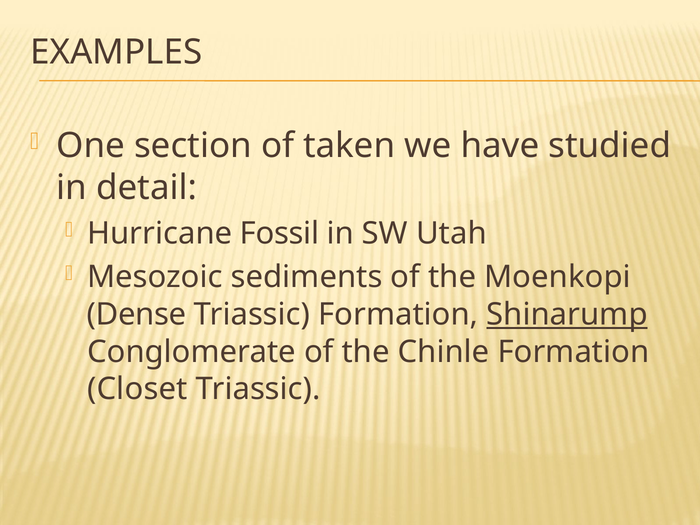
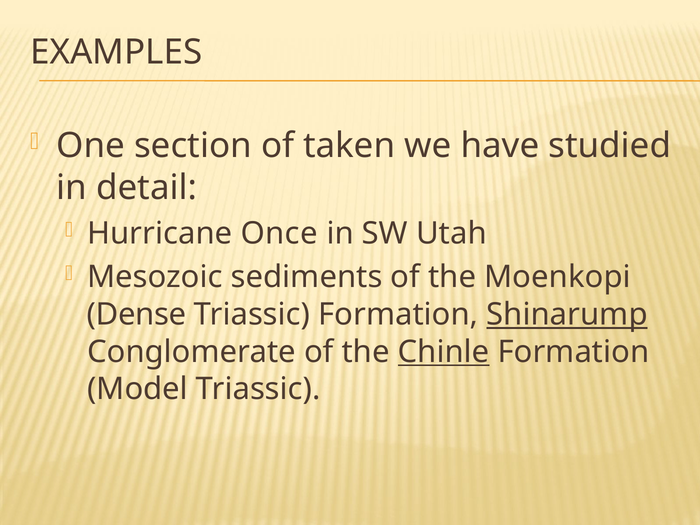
Fossil: Fossil -> Once
Chinle underline: none -> present
Closet: Closet -> Model
